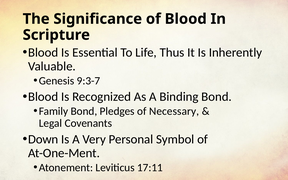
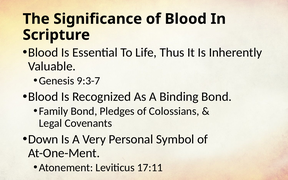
Necessary: Necessary -> Colossians
